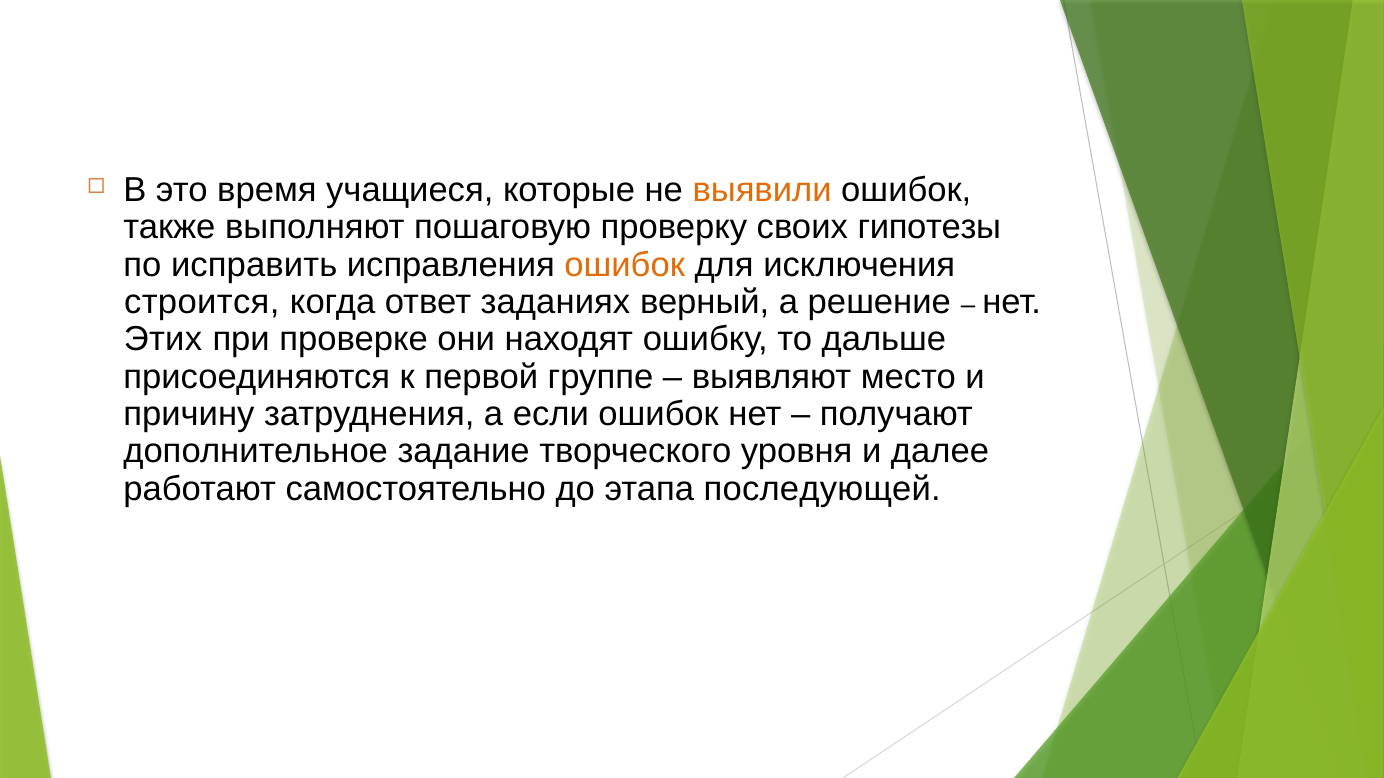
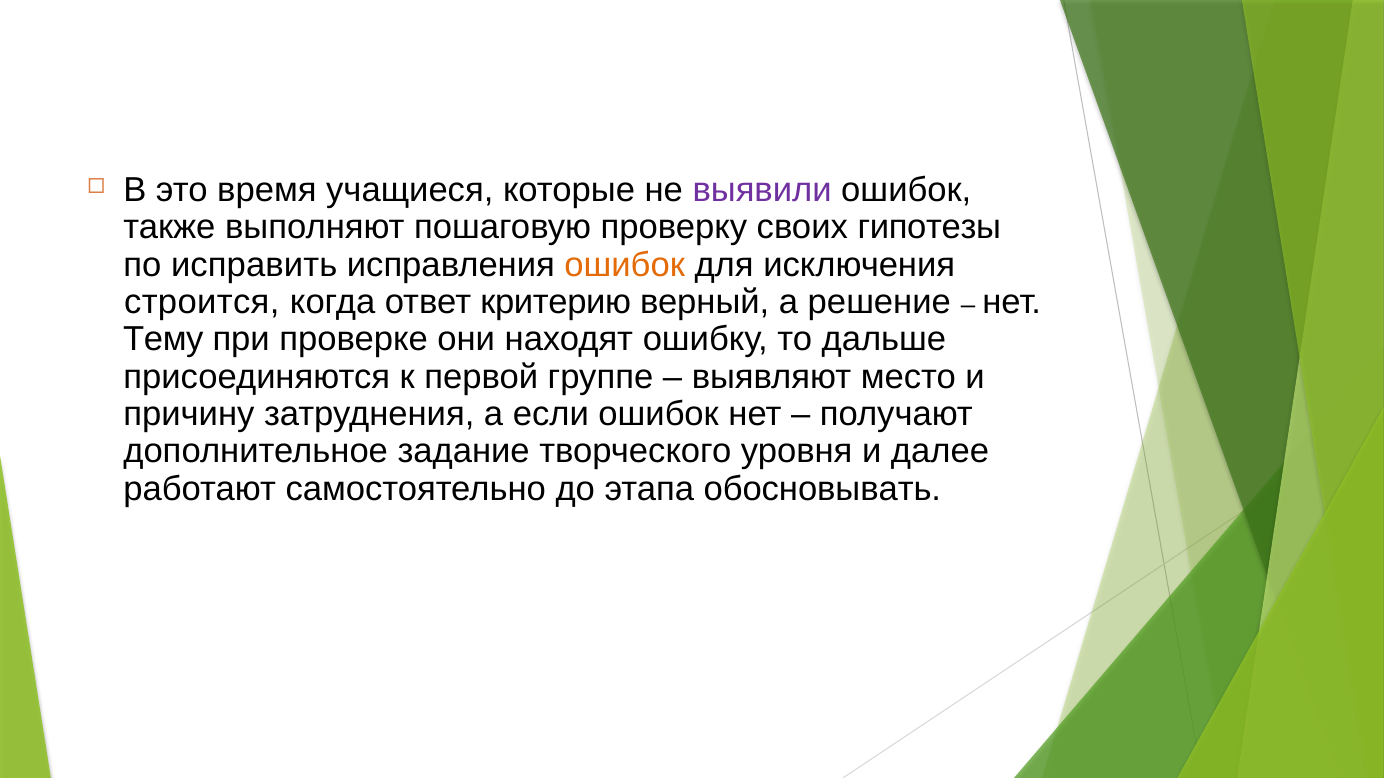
выявили colour: orange -> purple
заданиях: заданиях -> критерию
Этих: Этих -> Тему
последующей: последующей -> обосновывать
